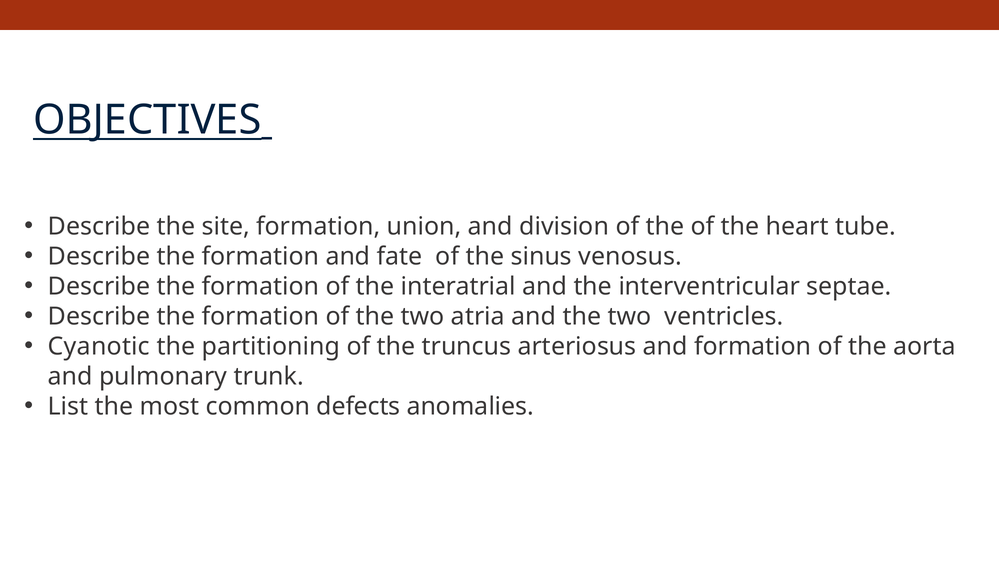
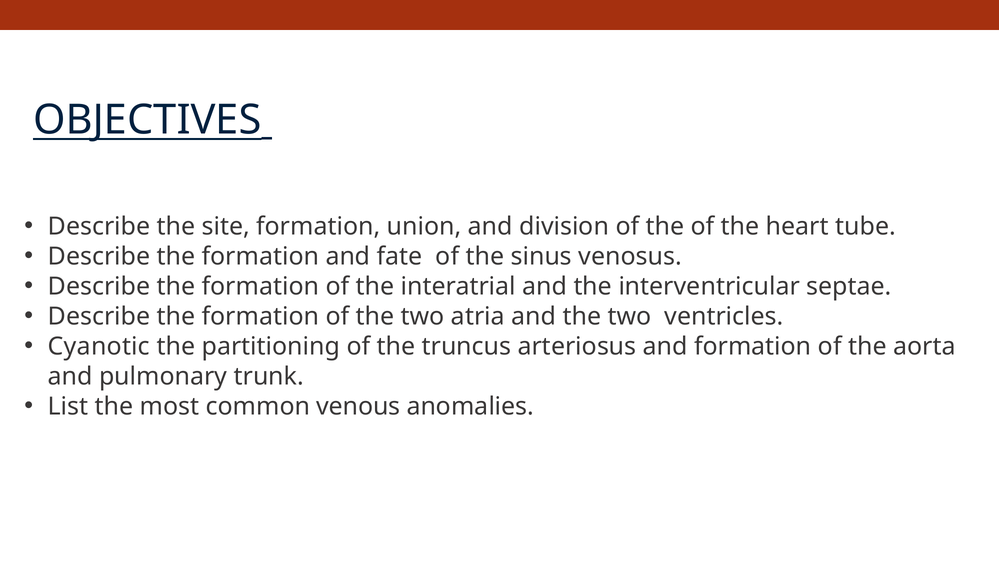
defects: defects -> venous
